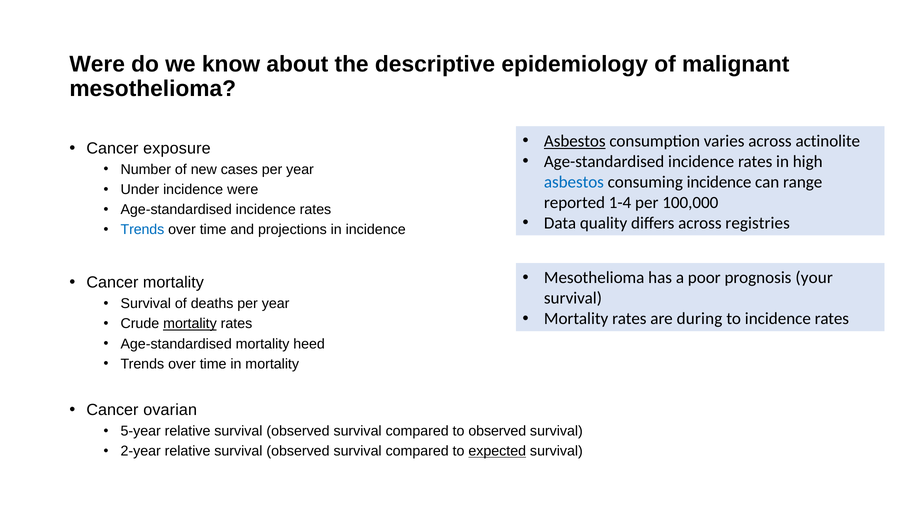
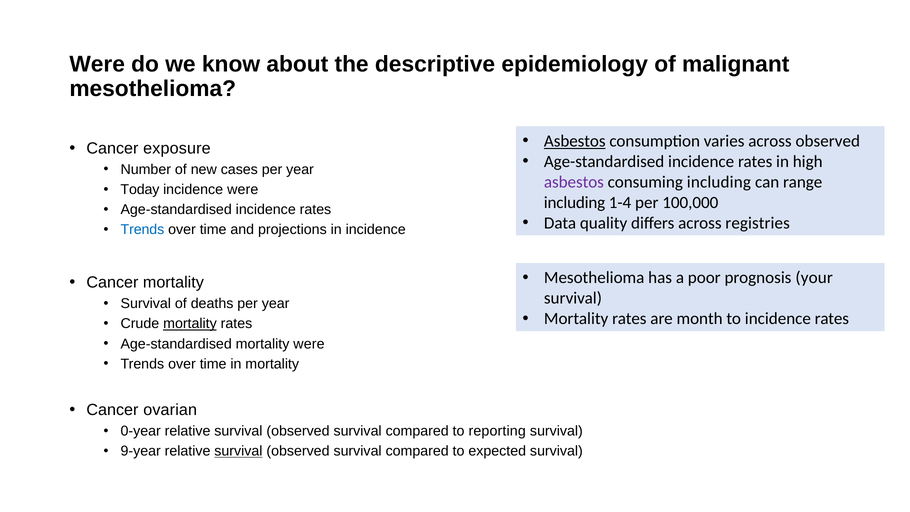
across actinolite: actinolite -> observed
asbestos at (574, 182) colour: blue -> purple
consuming incidence: incidence -> including
Under: Under -> Today
reported at (574, 202): reported -> including
during: during -> month
mortality heed: heed -> were
5-year: 5-year -> 0-year
to observed: observed -> reporting
2-year: 2-year -> 9-year
survival at (238, 451) underline: none -> present
expected underline: present -> none
